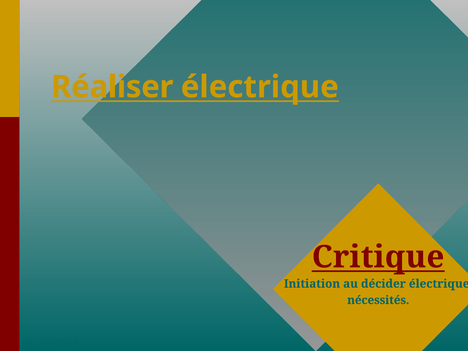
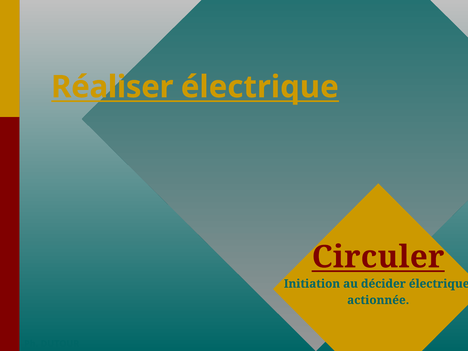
Critique: Critique -> Circuler
nécessités: nécessités -> actionnée
